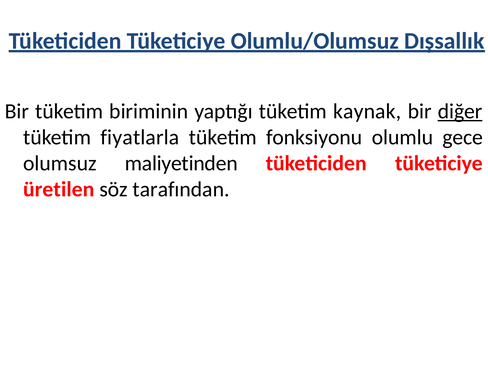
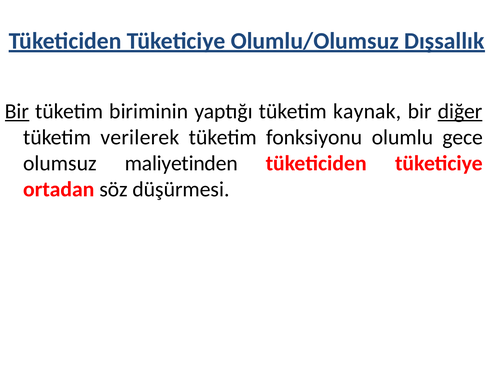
Bir at (17, 111) underline: none -> present
fiyatlarla: fiyatlarla -> verilerek
üretilen: üretilen -> ortadan
tarafından: tarafından -> düşürmesi
